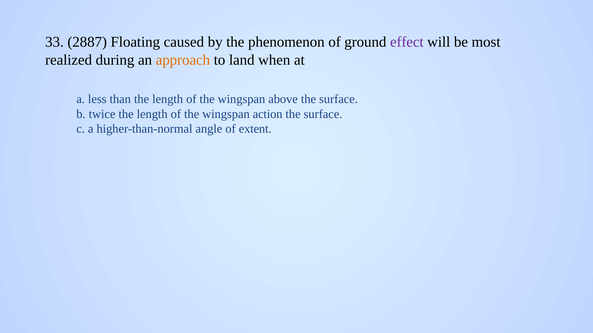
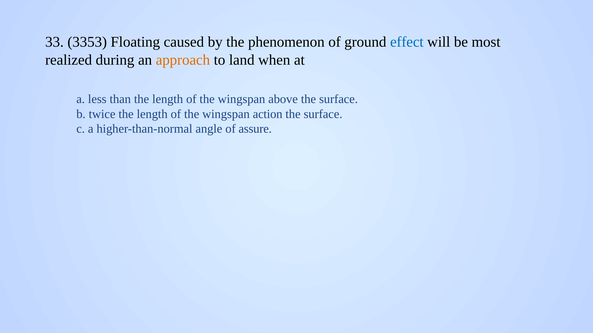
2887: 2887 -> 3353
effect colour: purple -> blue
extent: extent -> assure
